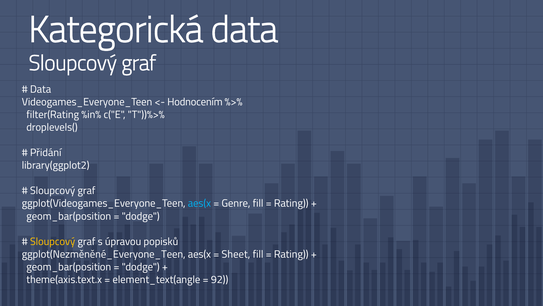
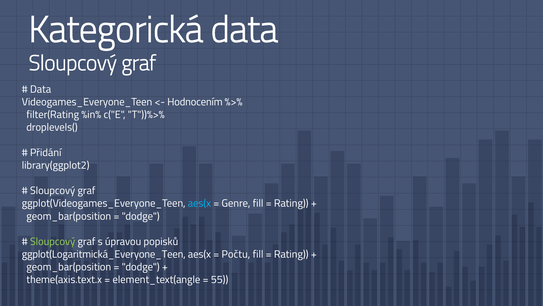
Sloupcový at (53, 241) colour: yellow -> light green
ggplot(Nezměněné_Everyone_Teen: ggplot(Nezměněné_Everyone_Teen -> ggplot(Logaritmická_Everyone_Teen
Sheet: Sheet -> Počtu
92: 92 -> 55
